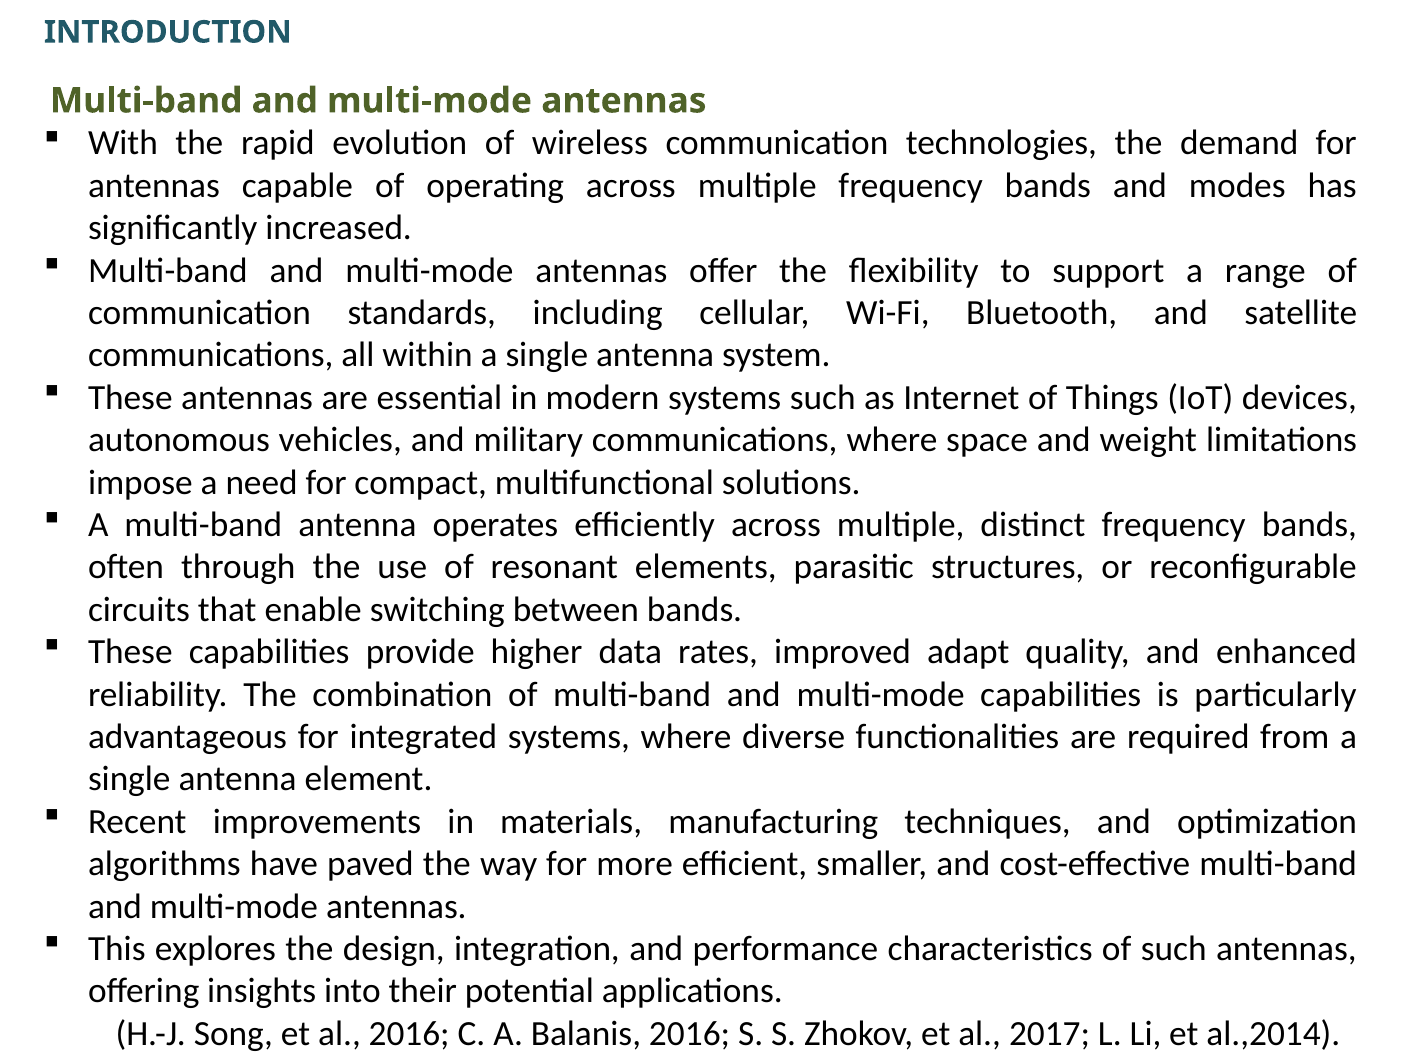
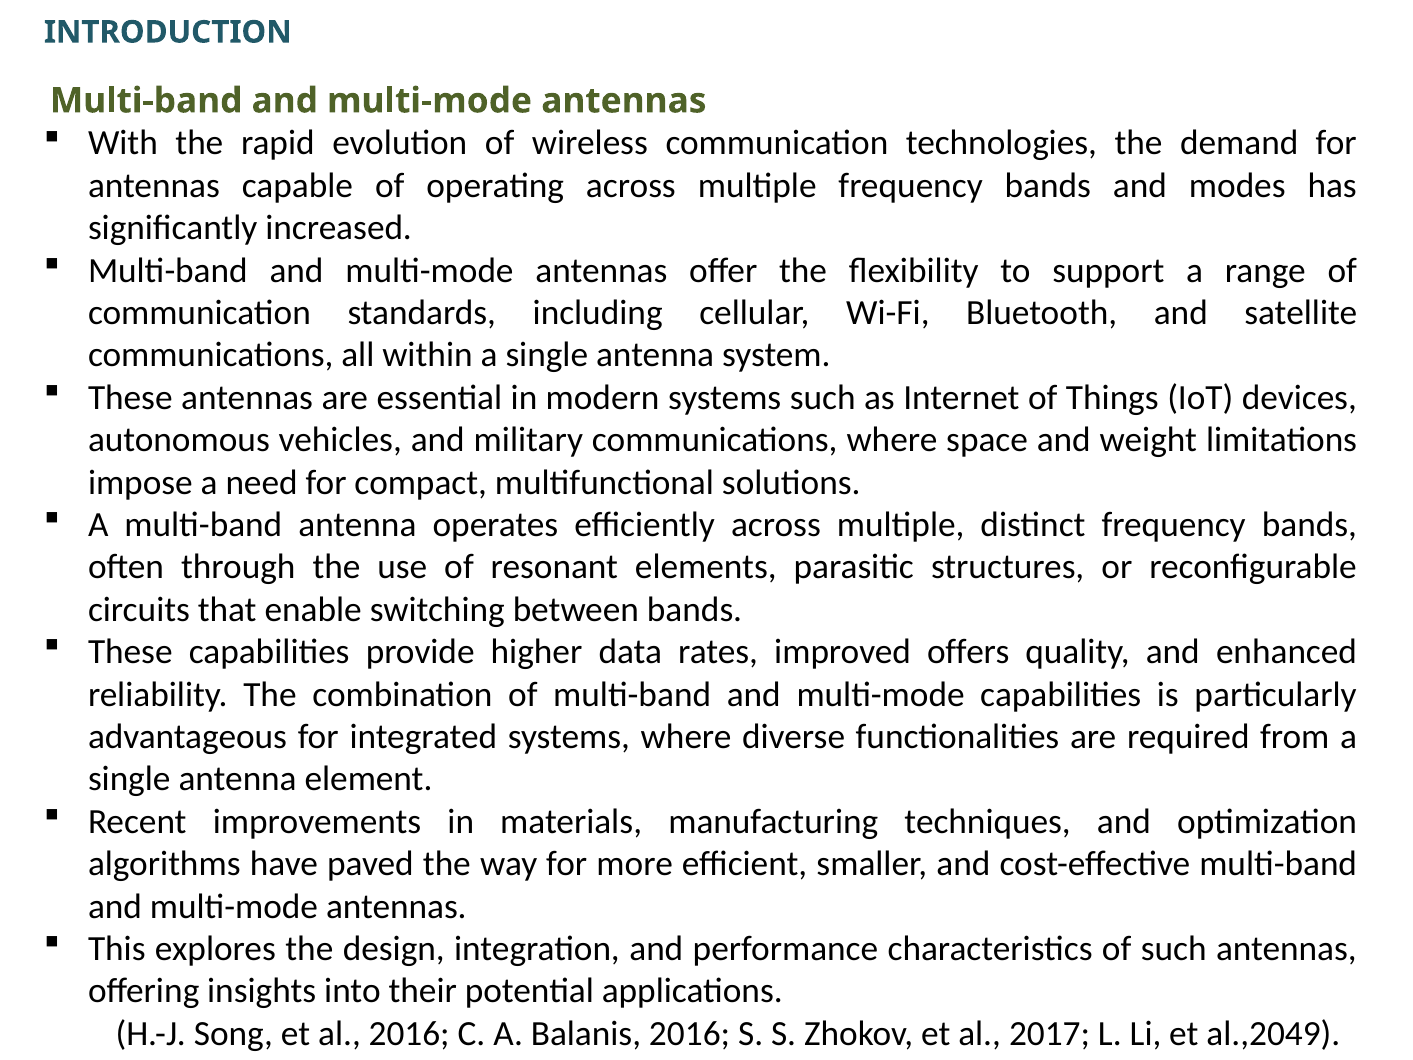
adapt: adapt -> offers
al.,2014: al.,2014 -> al.,2049
